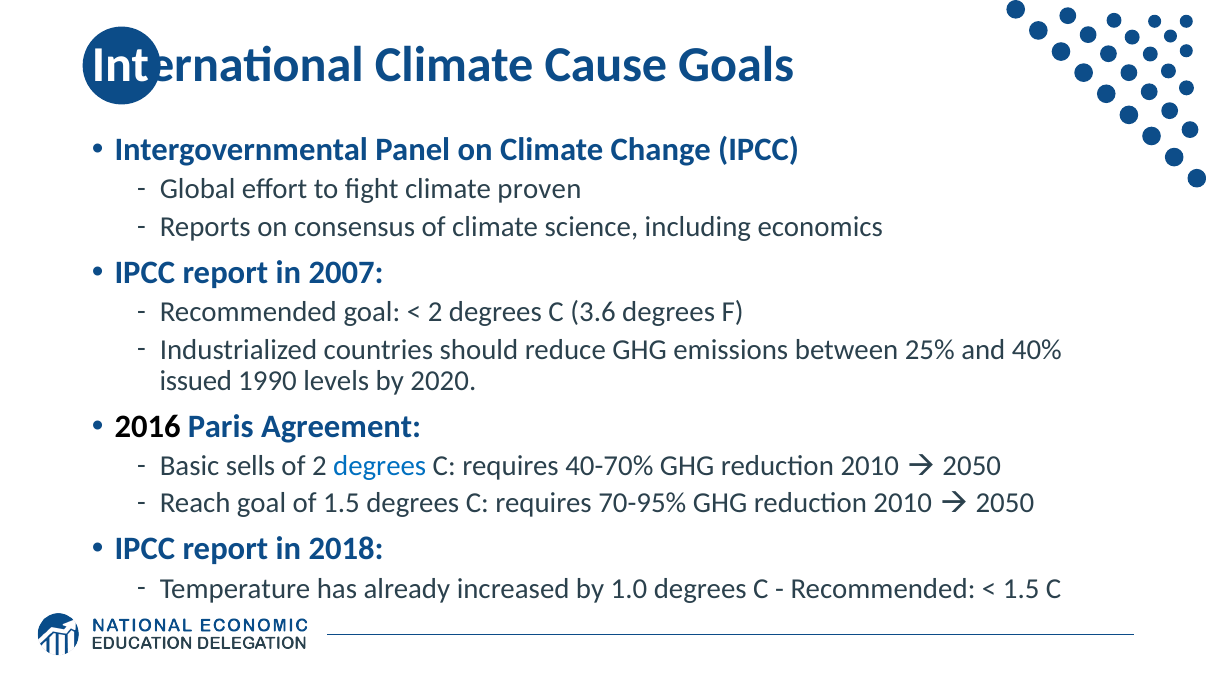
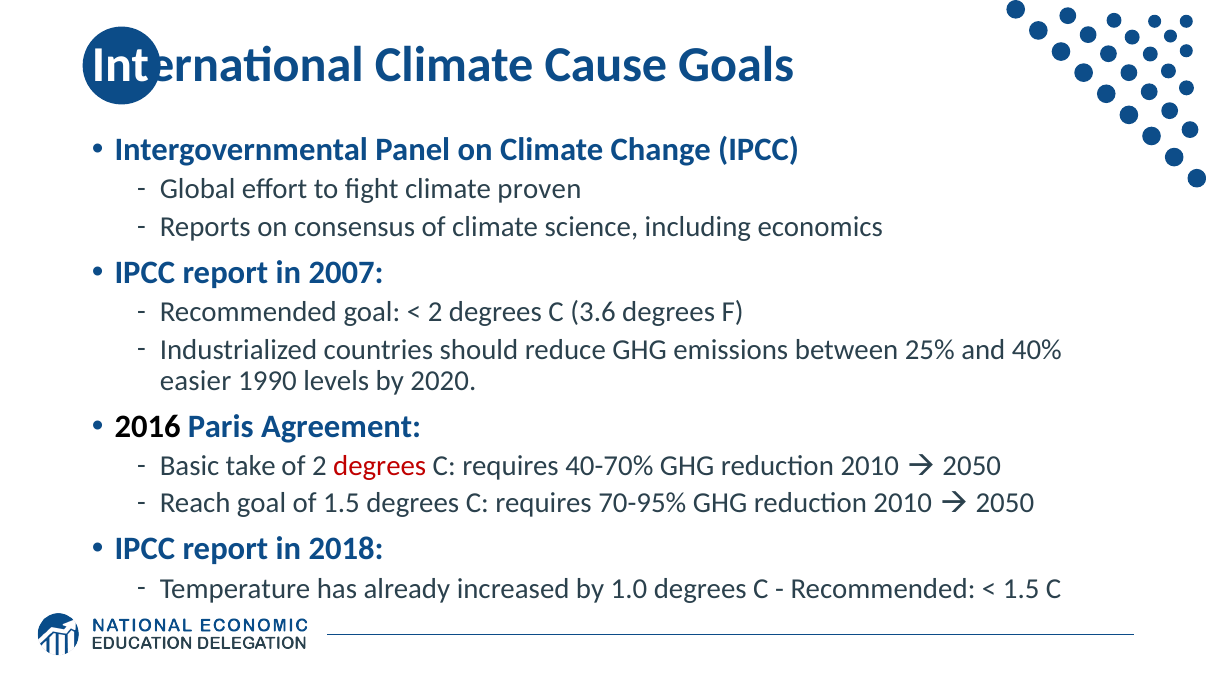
issued: issued -> easier
sells: sells -> take
degrees at (380, 466) colour: blue -> red
